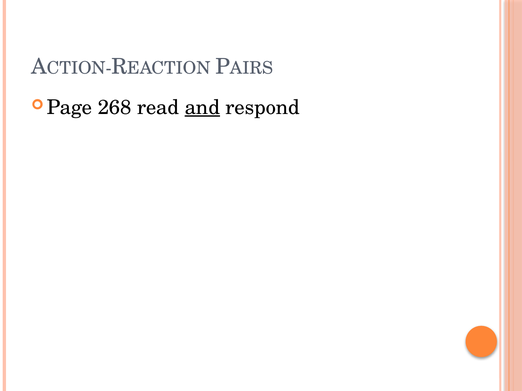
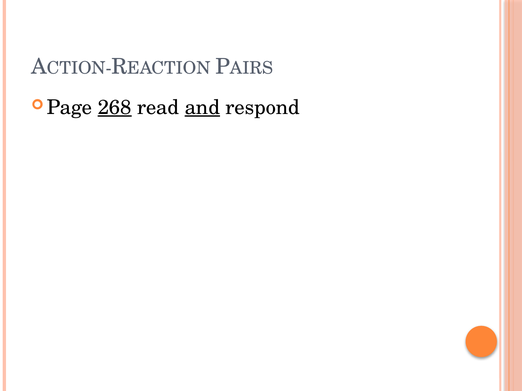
268 underline: none -> present
